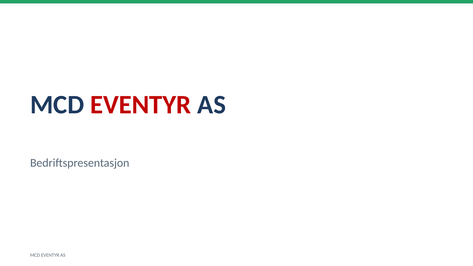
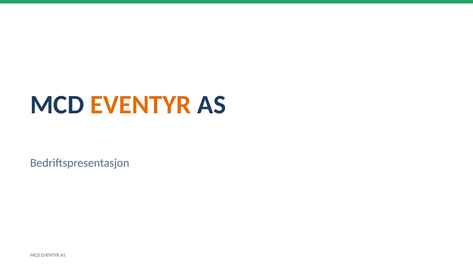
EVENTYR at (141, 105) colour: red -> orange
